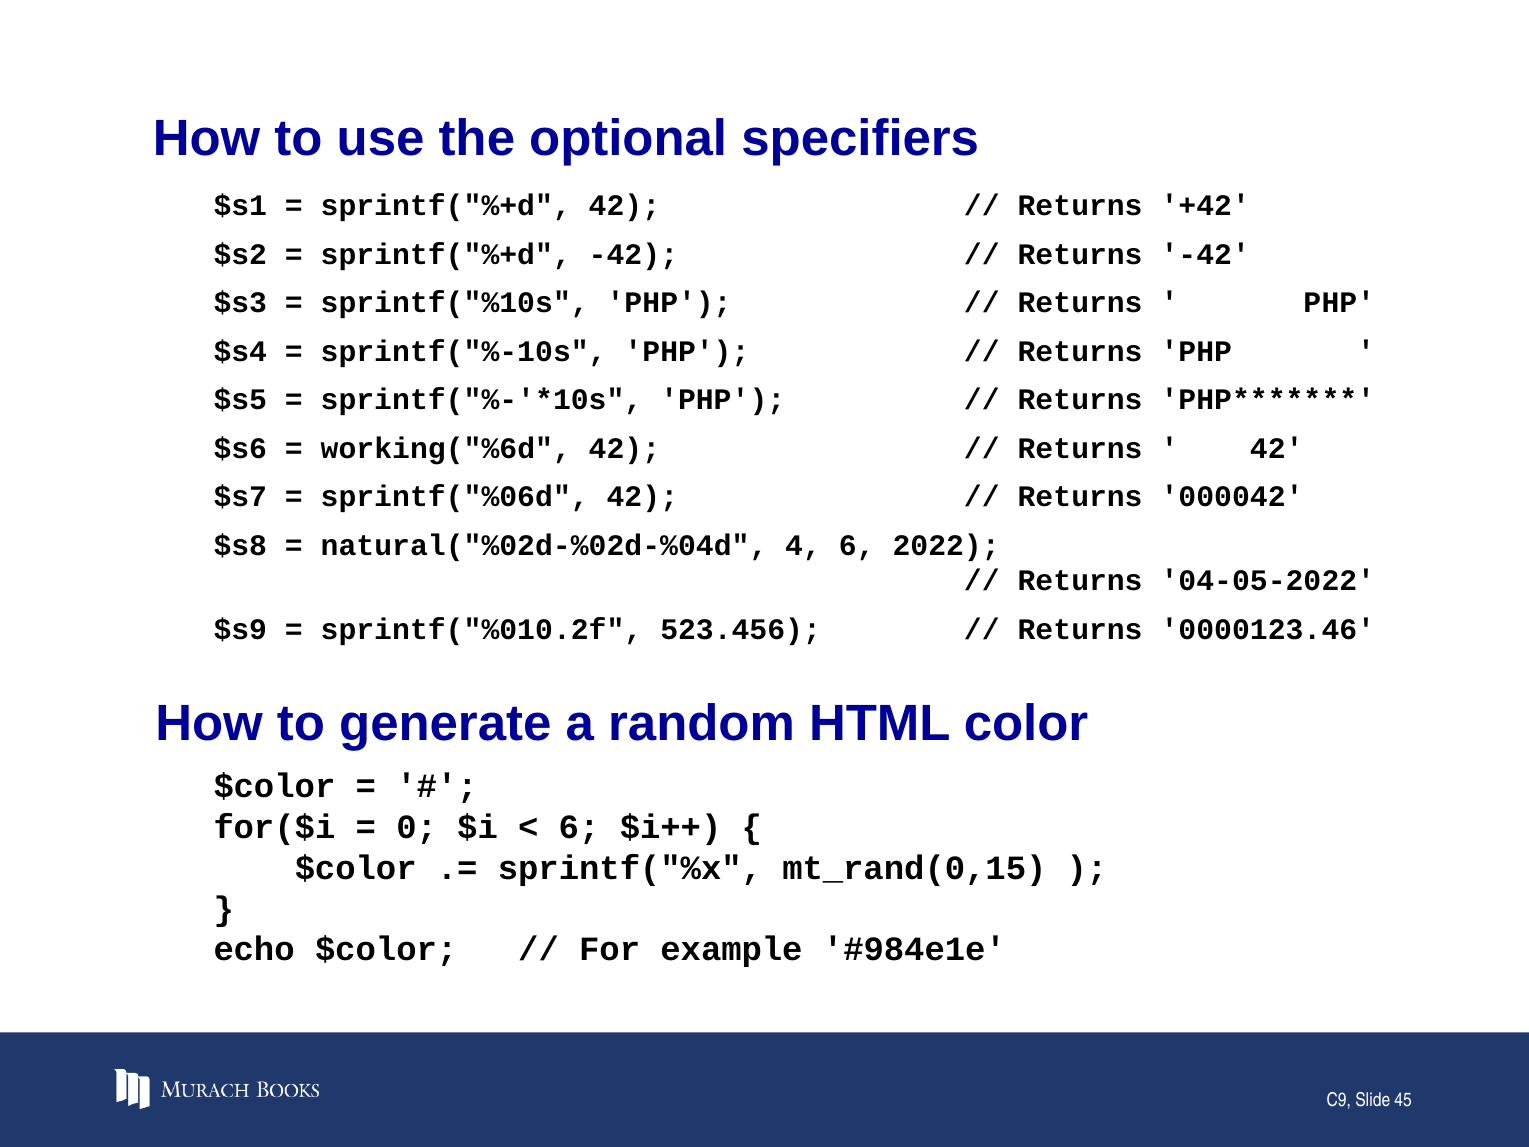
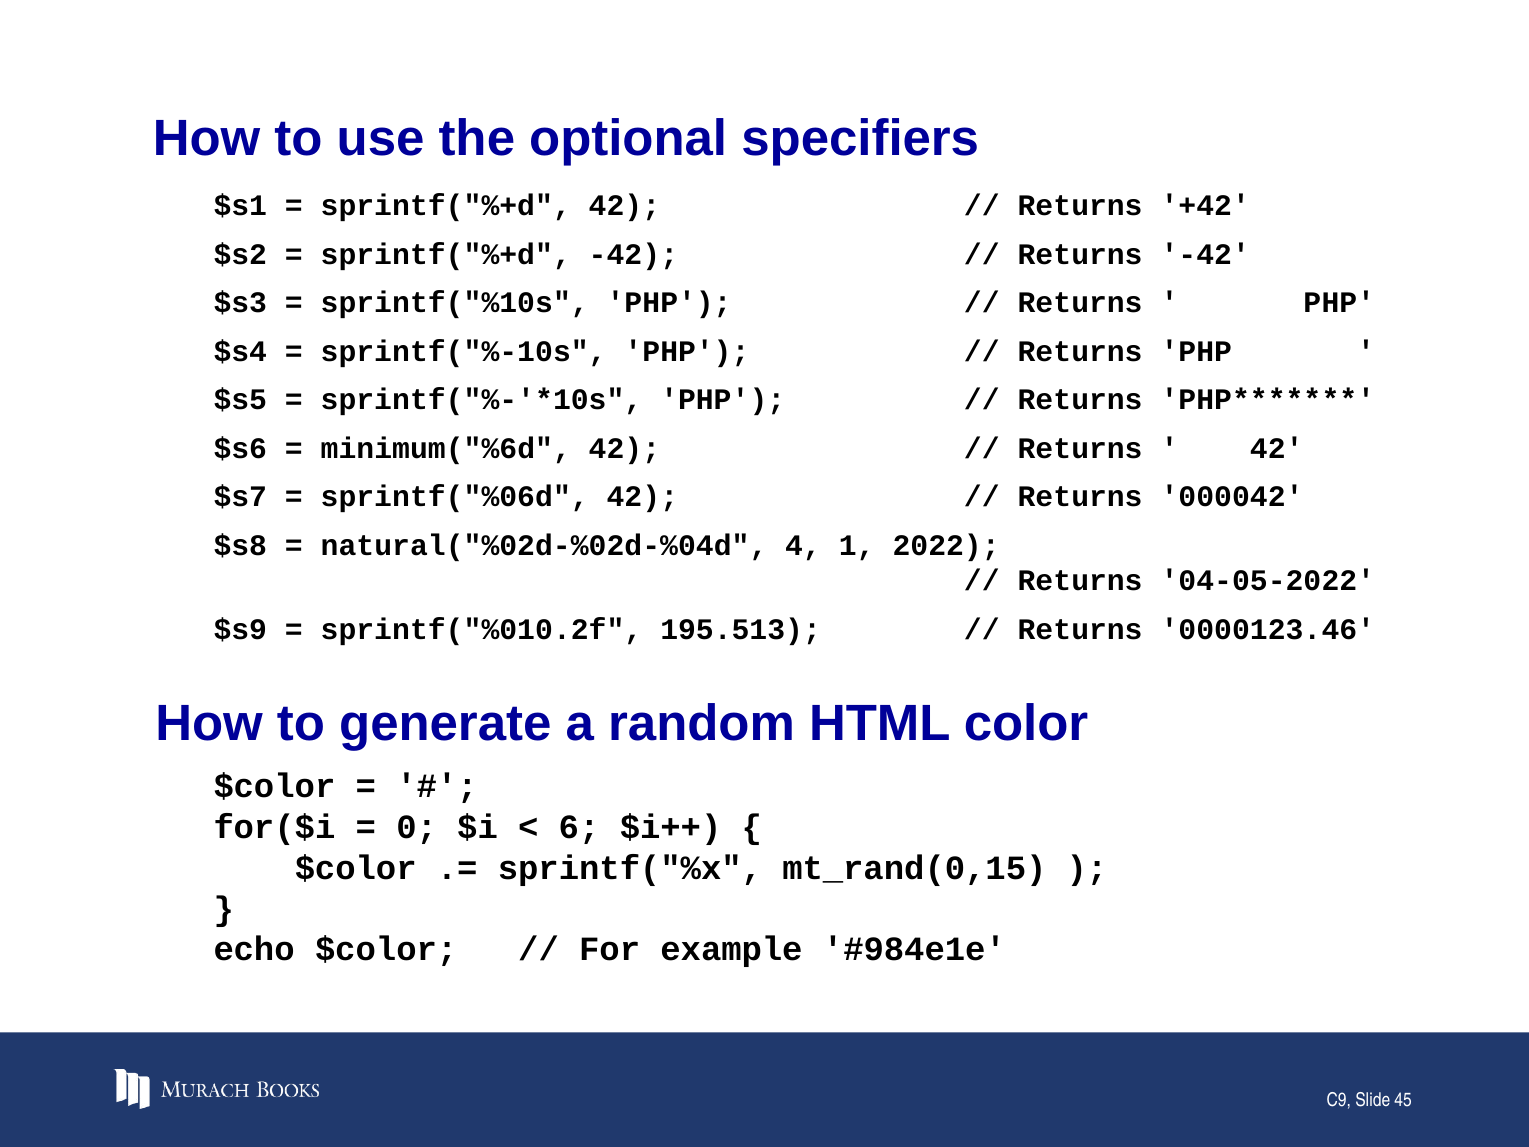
working("%6d: working("%6d -> minimum("%6d
4 6: 6 -> 1
523.456: 523.456 -> 195.513
